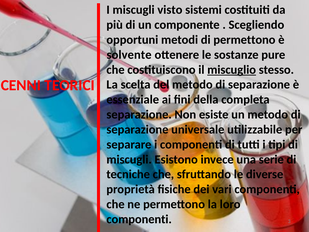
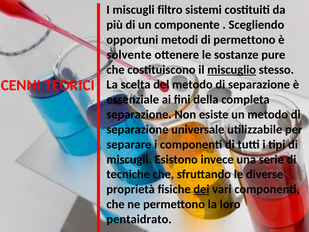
visto: visto -> filtro
dei underline: none -> present
componenti at (139, 219): componenti -> pentaidrato
